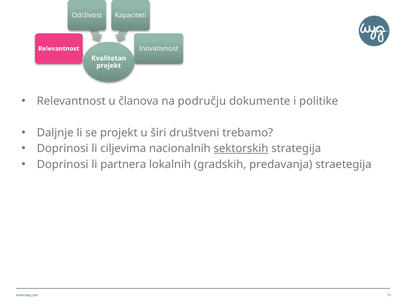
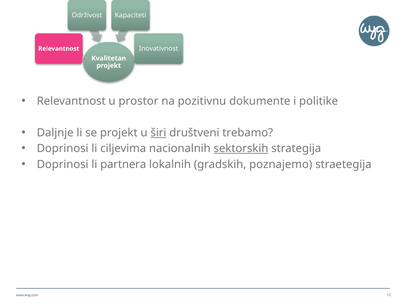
članova: članova -> prostor
području: području -> pozitivnu
širi underline: none -> present
predavanja: predavanja -> poznajemo
